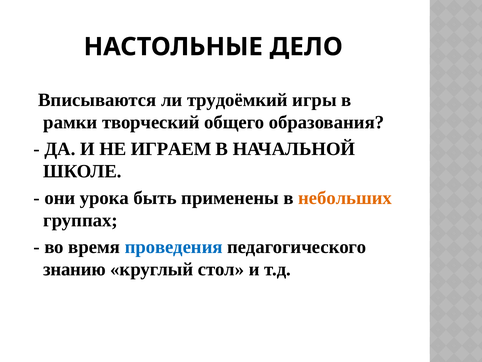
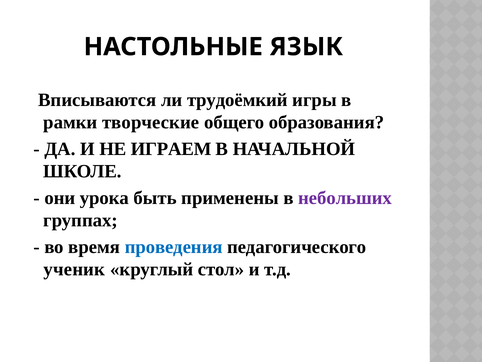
ДЕЛО: ДЕЛО -> ЯЗЫК
творческий: творческий -> творческие
небольших colour: orange -> purple
знанию: знанию -> ученик
